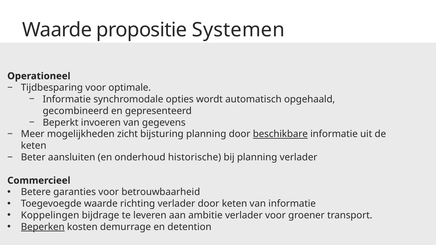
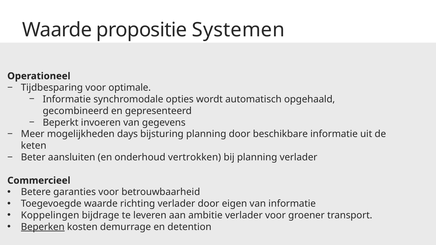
zicht: zicht -> days
beschikbare underline: present -> none
historische: historische -> vertrokken
door keten: keten -> eigen
